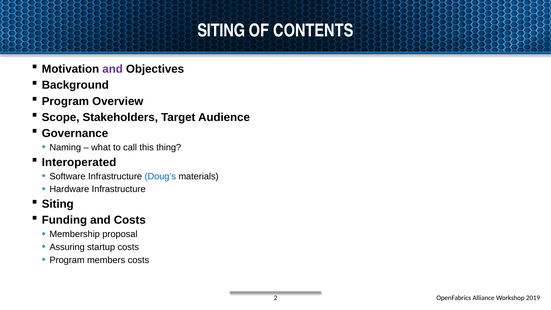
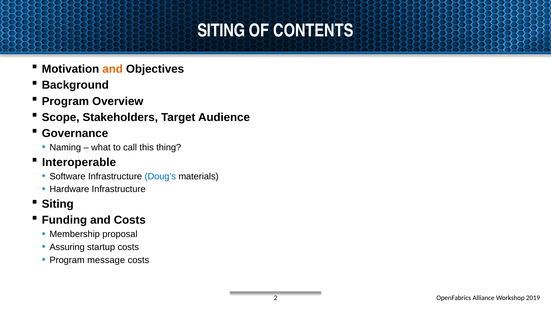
and at (113, 69) colour: purple -> orange
Interoperated: Interoperated -> Interoperable
members: members -> message
